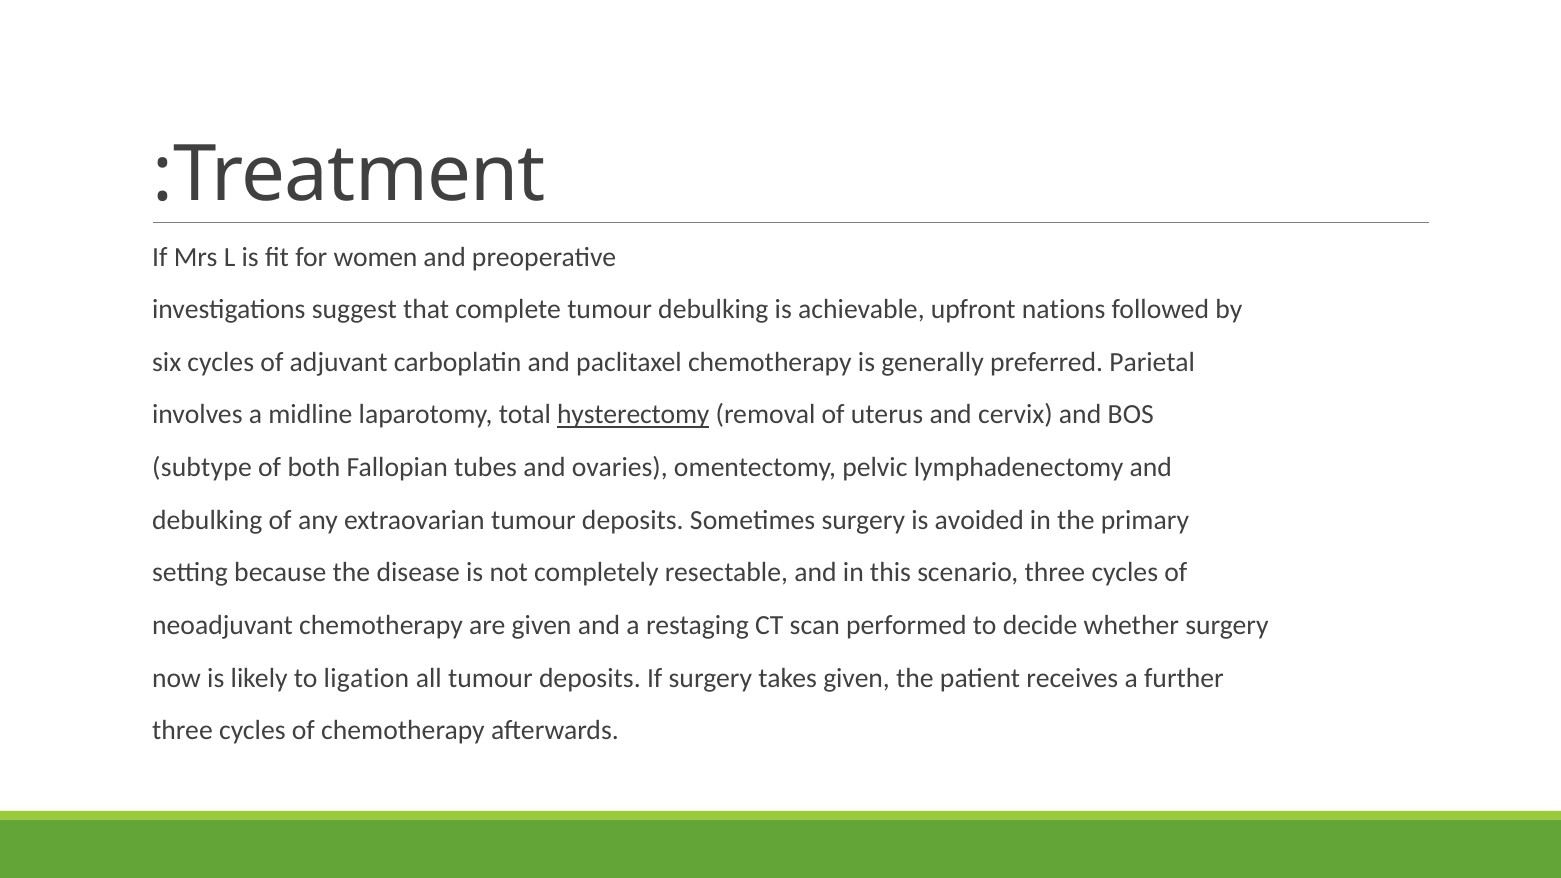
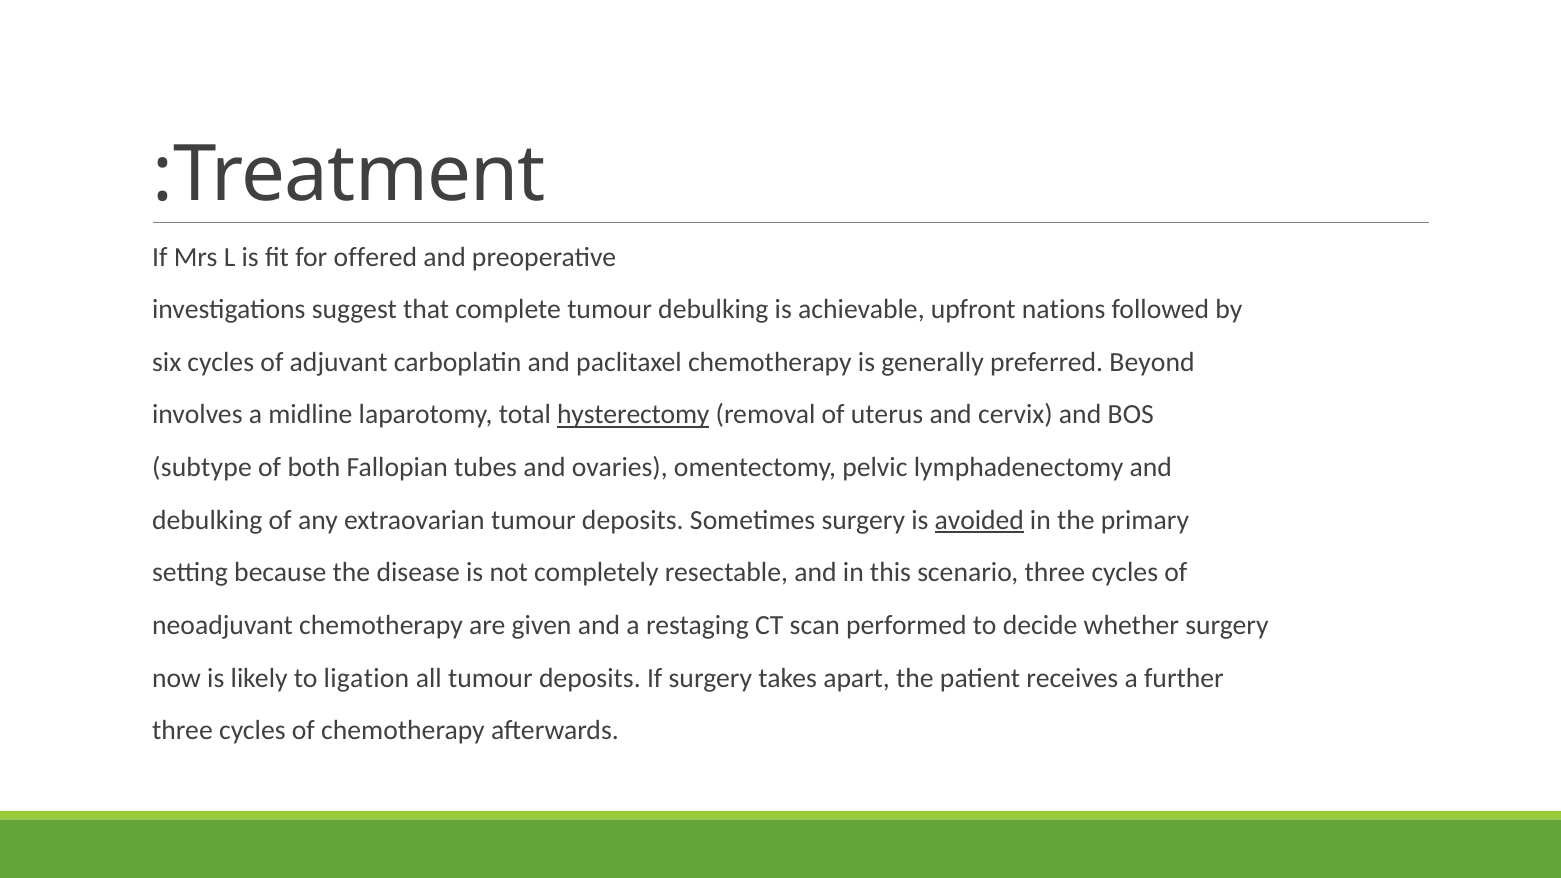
women: women -> offered
Parietal: Parietal -> Beyond
avoided underline: none -> present
takes given: given -> apart
